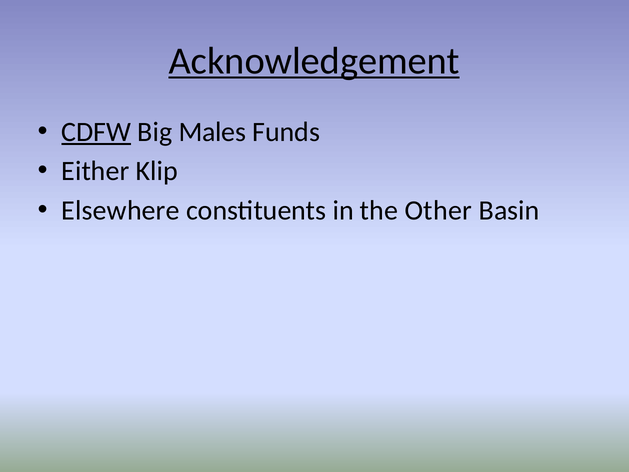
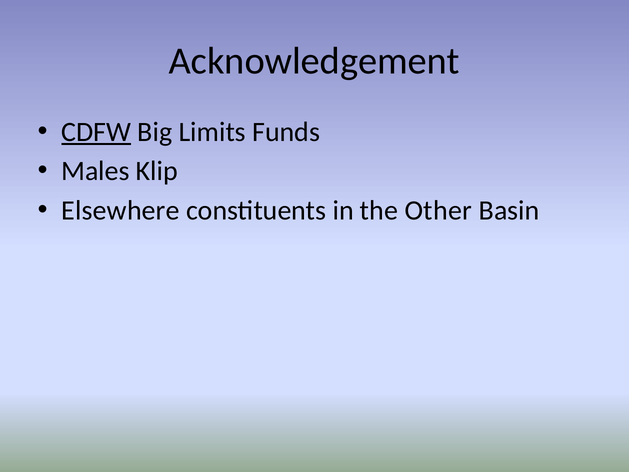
Acknowledgement underline: present -> none
Males: Males -> Limits
Either: Either -> Males
